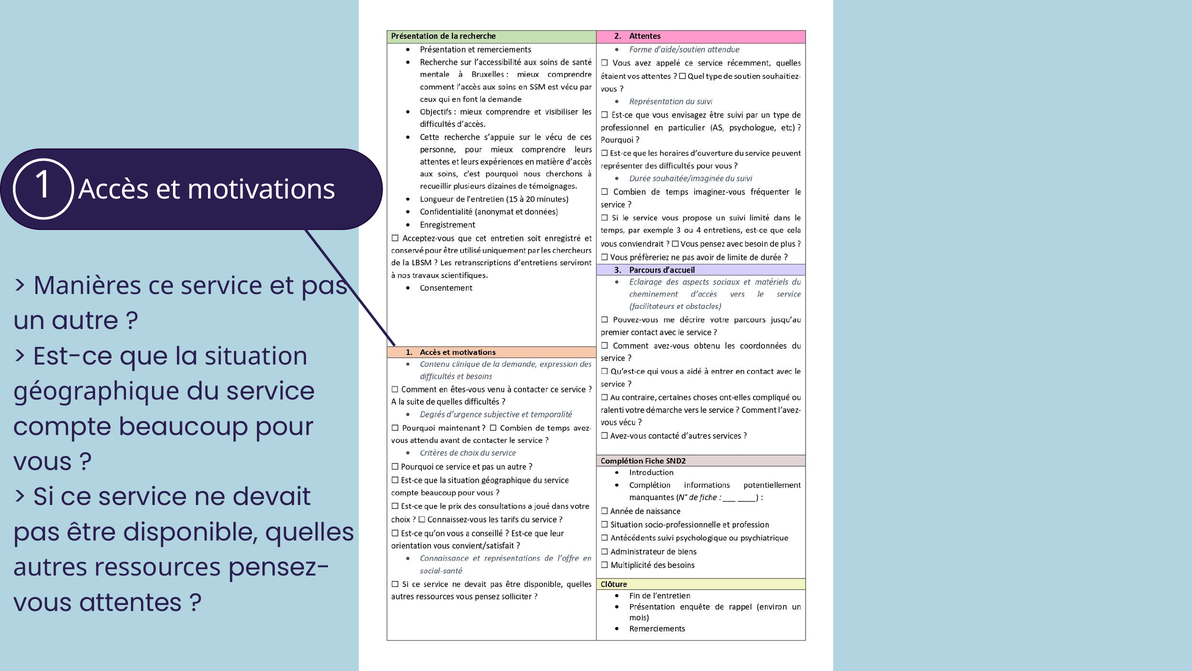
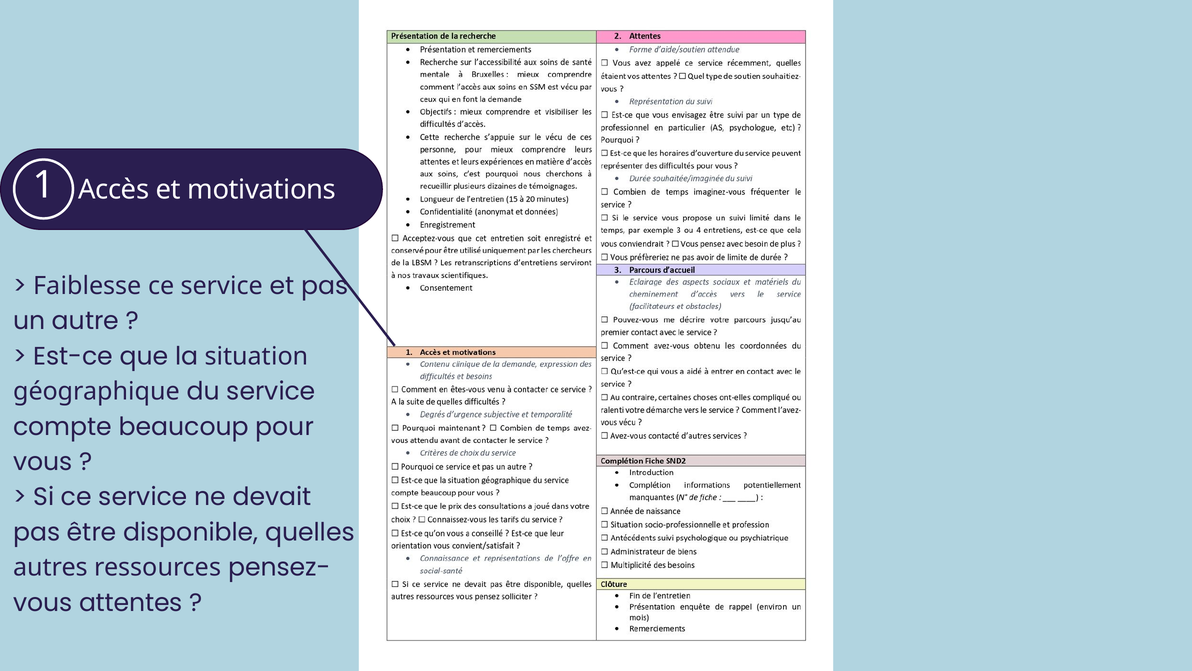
Manières: Manières -> Faiblesse
